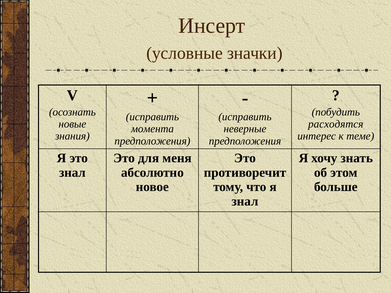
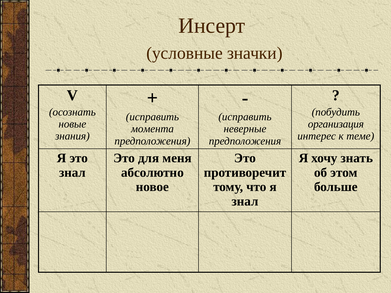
расходятся: расходятся -> организация
